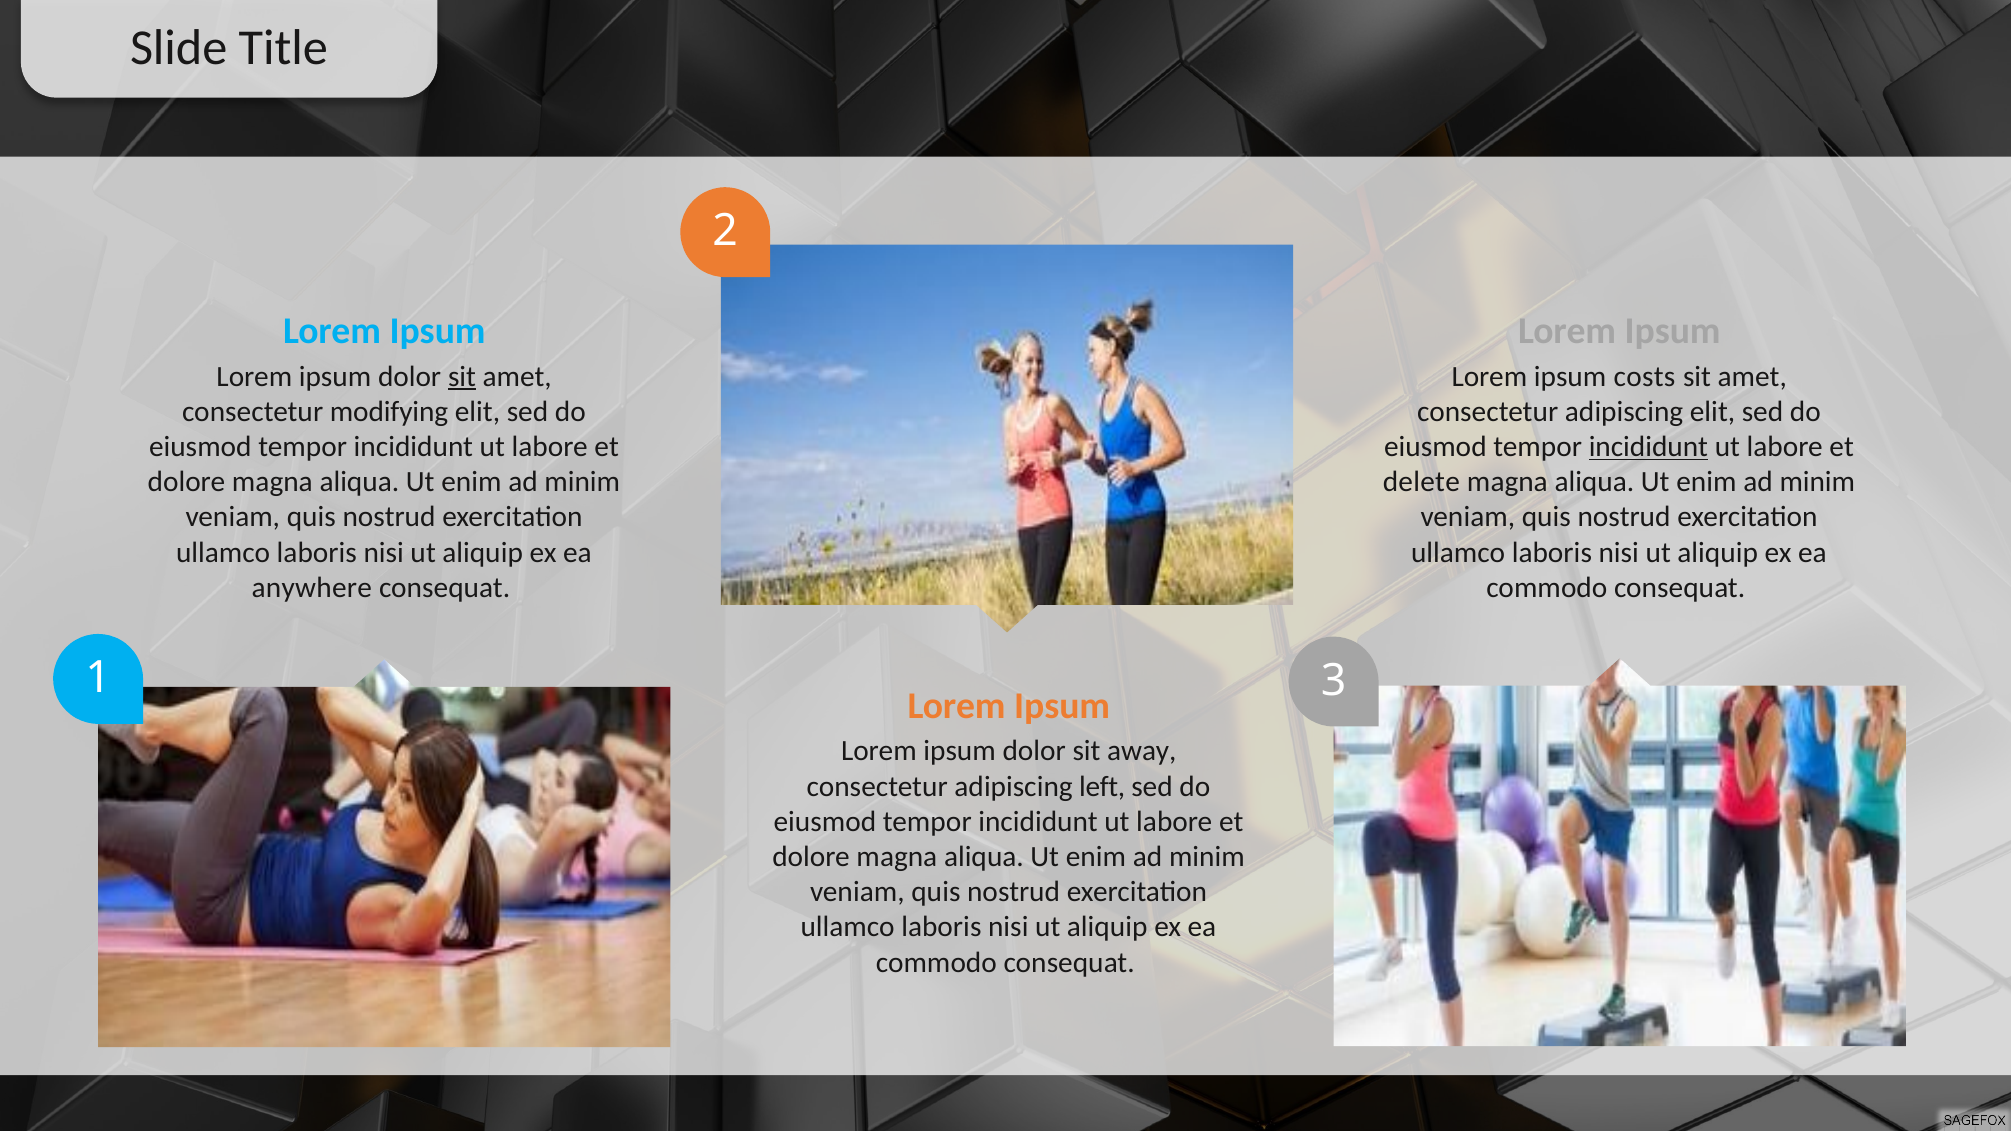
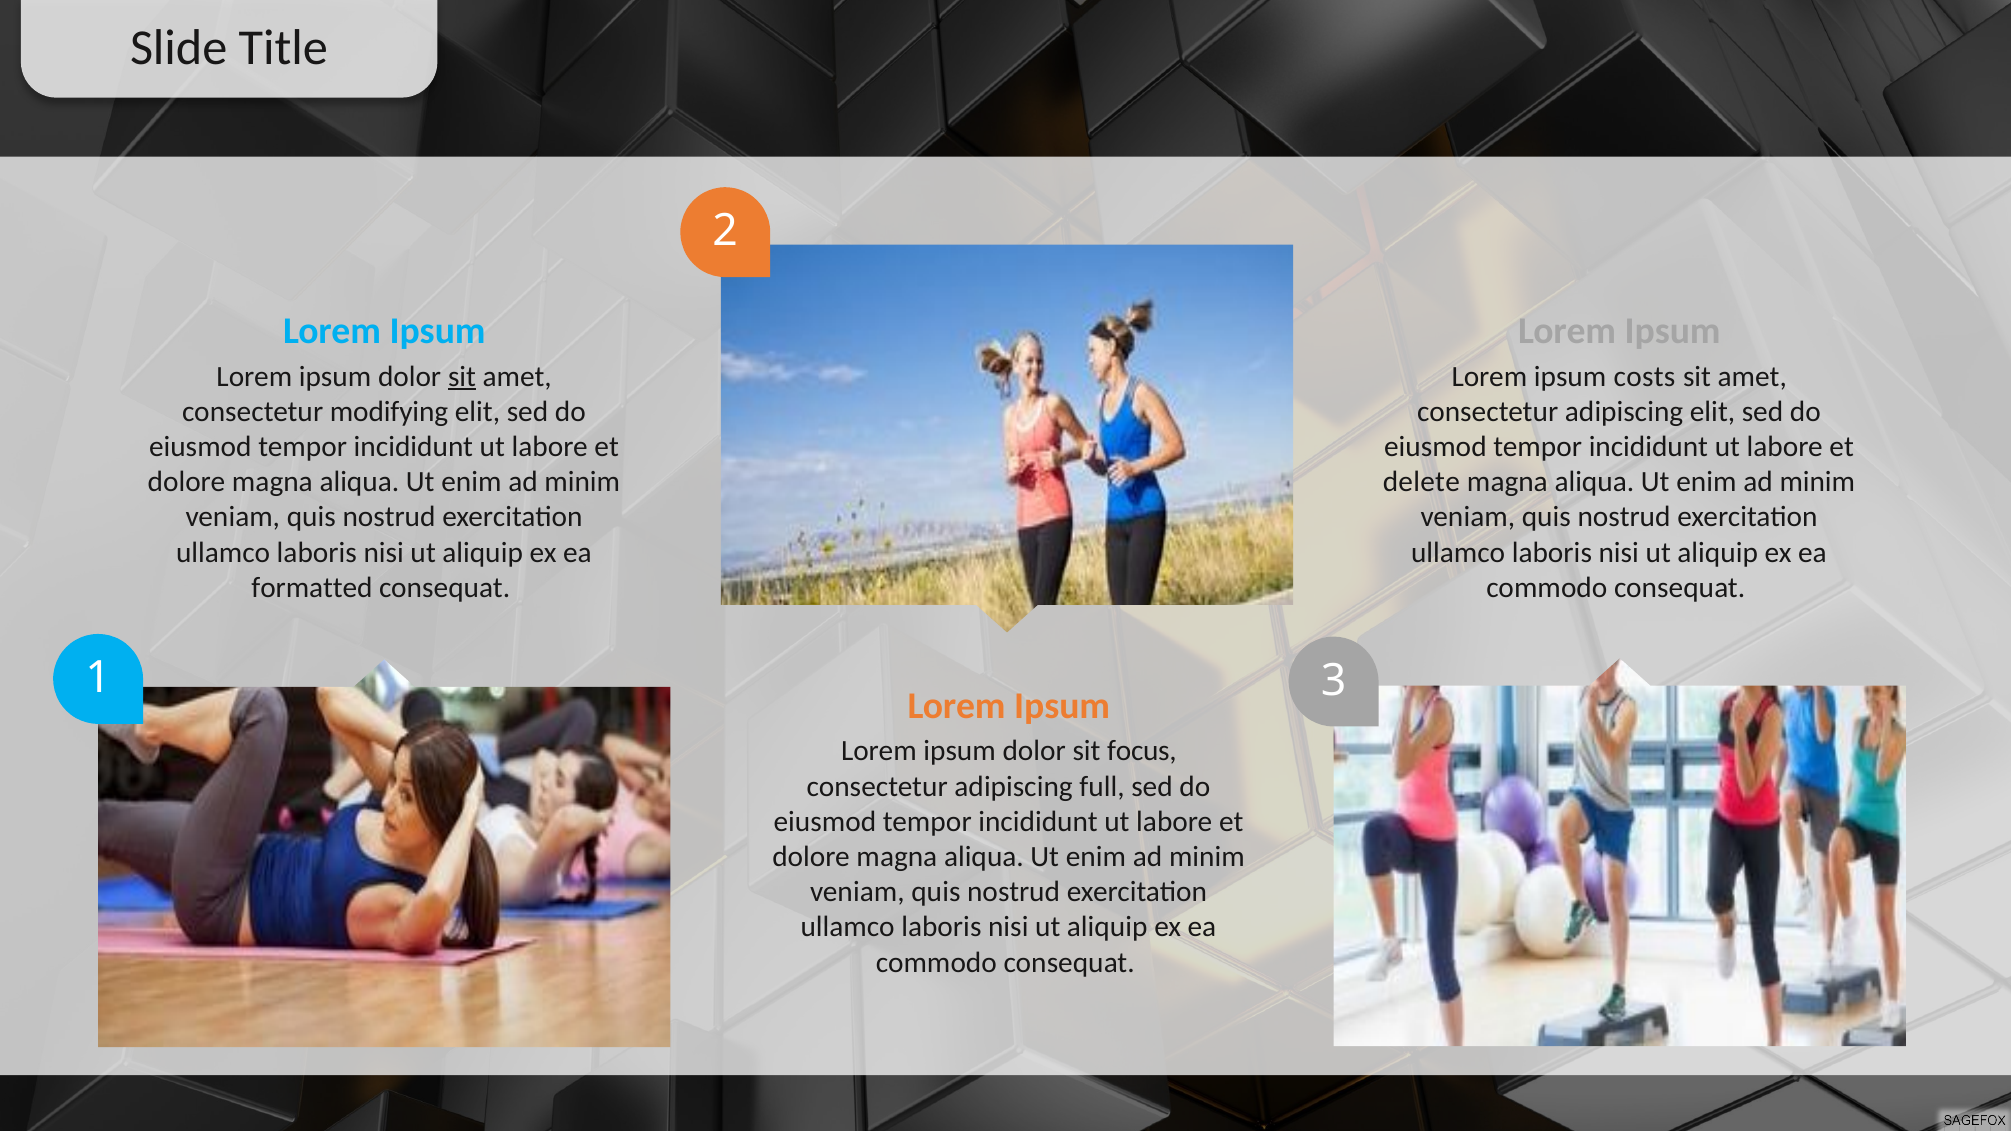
incididunt at (1648, 447) underline: present -> none
anywhere: anywhere -> formatted
away: away -> focus
left: left -> full
